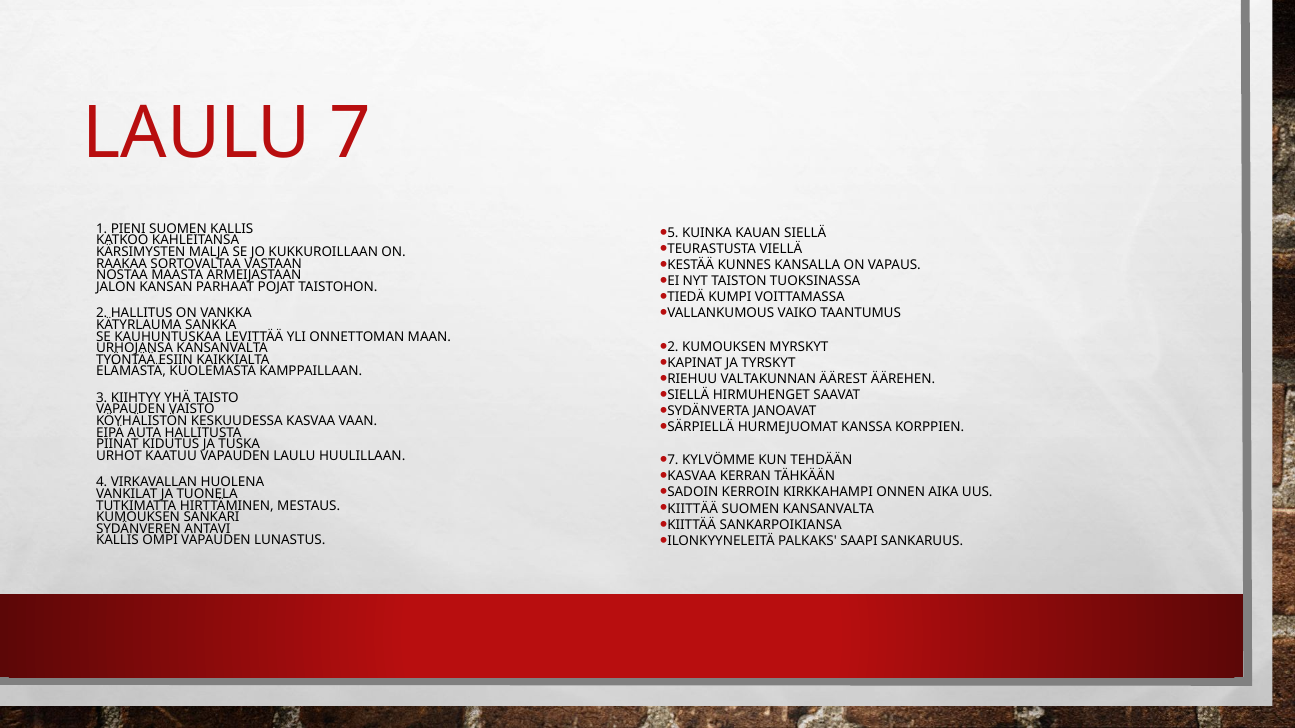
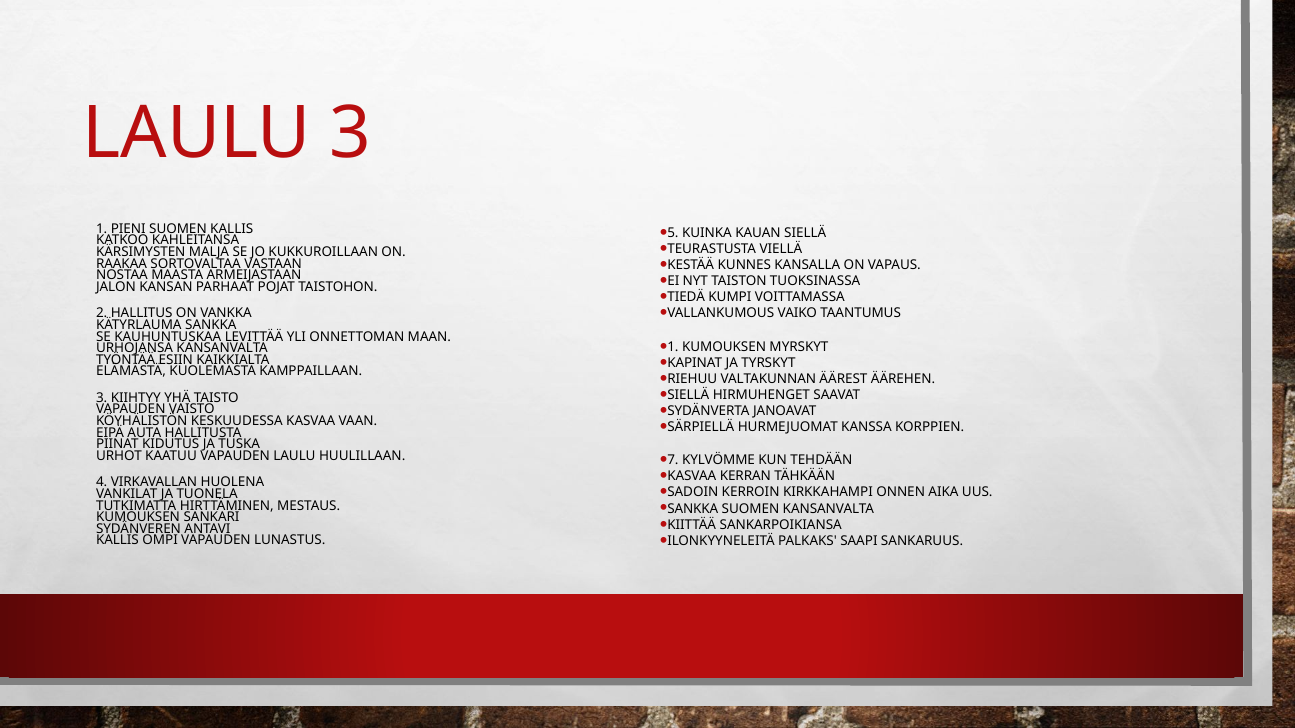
LAULU 7: 7 -> 3
2 at (673, 347): 2 -> 1
KIITTÄÄ at (693, 509): KIITTÄÄ -> SANKKA
